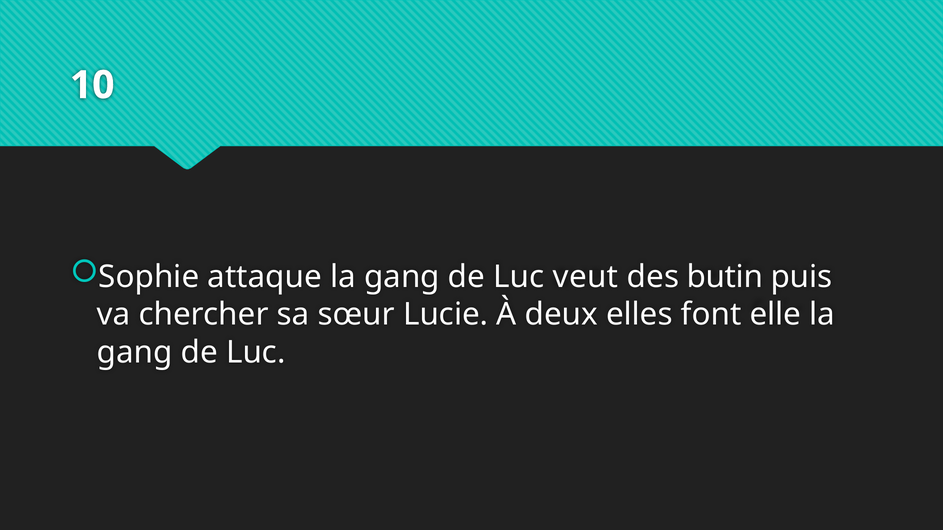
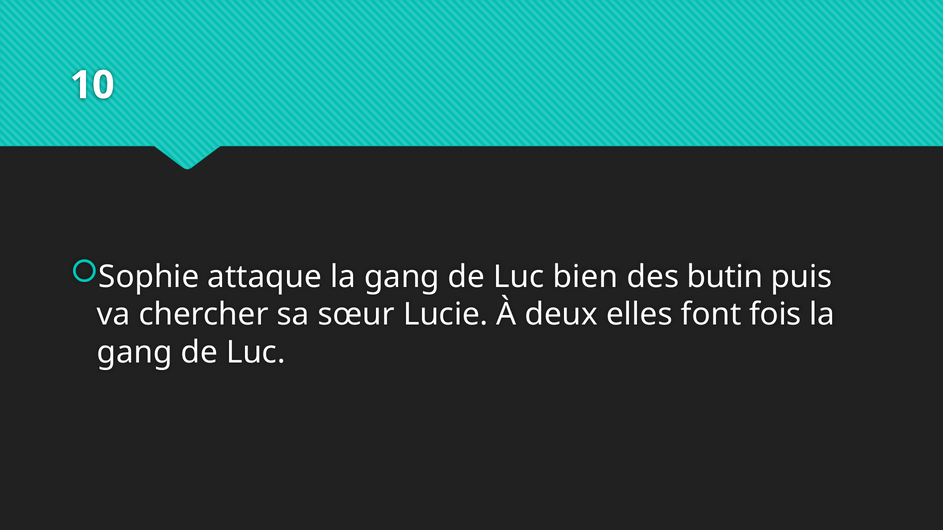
veut: veut -> bien
elle: elle -> fois
